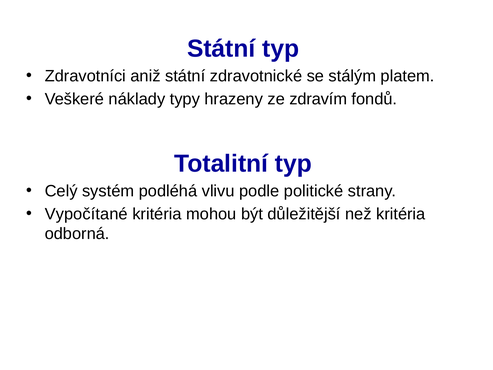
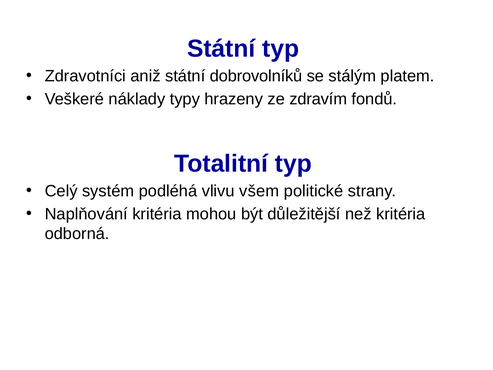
zdravotnické: zdravotnické -> dobrovolníků
podle: podle -> všem
Vypočítané: Vypočítané -> Naplňování
